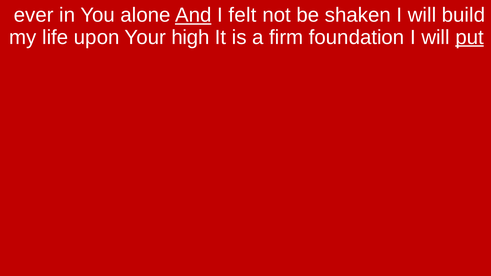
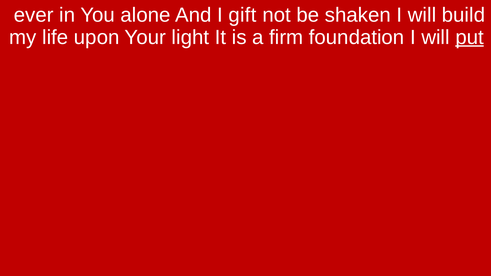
And underline: present -> none
felt: felt -> gift
high: high -> light
